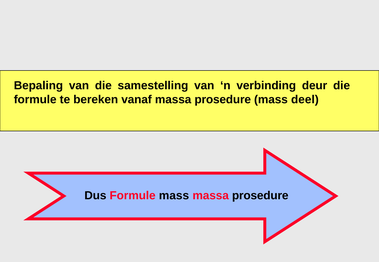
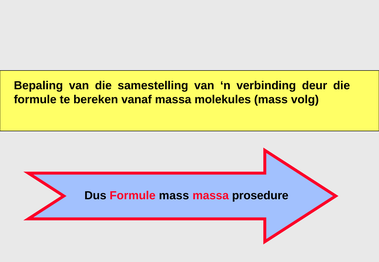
vanaf massa prosedure: prosedure -> molekules
deel: deel -> volg
